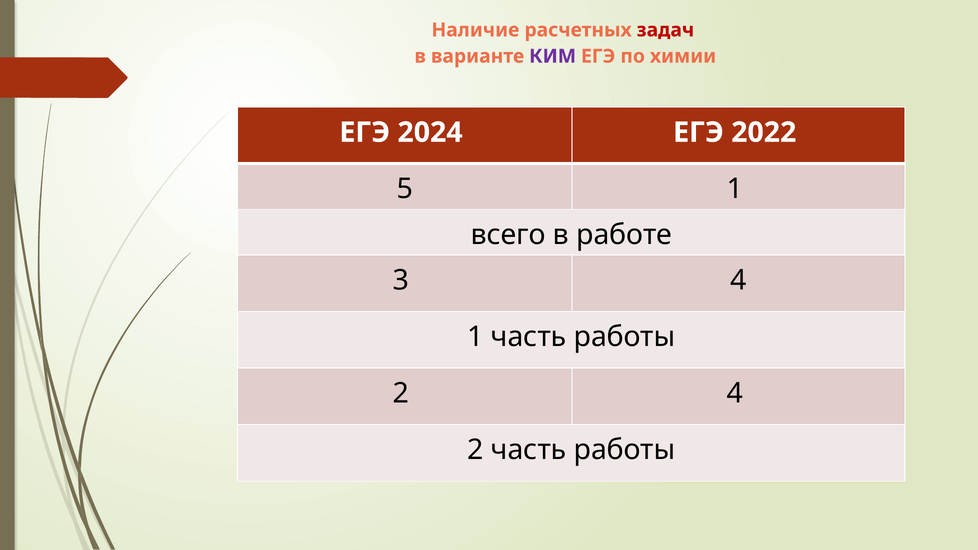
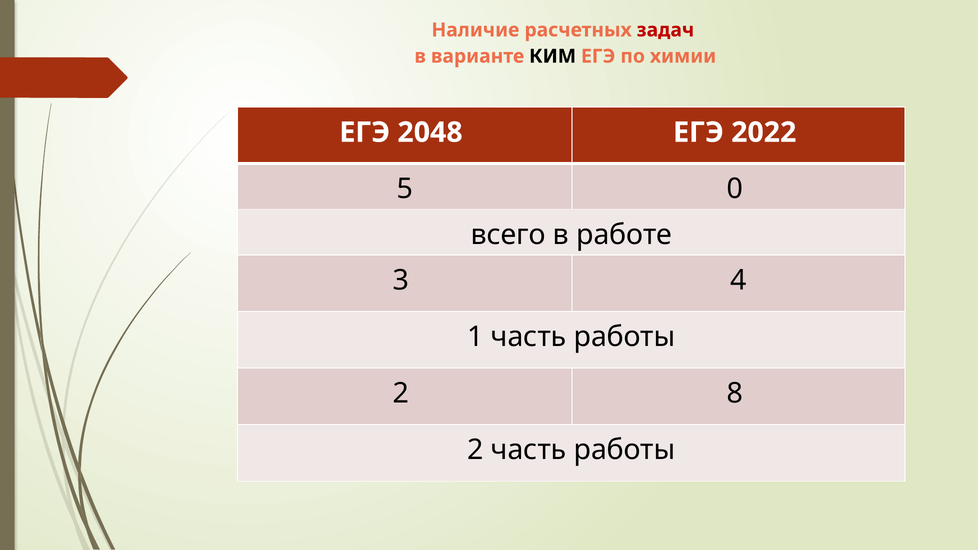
КИМ colour: purple -> black
2024: 2024 -> 2048
5 1: 1 -> 0
2 4: 4 -> 8
